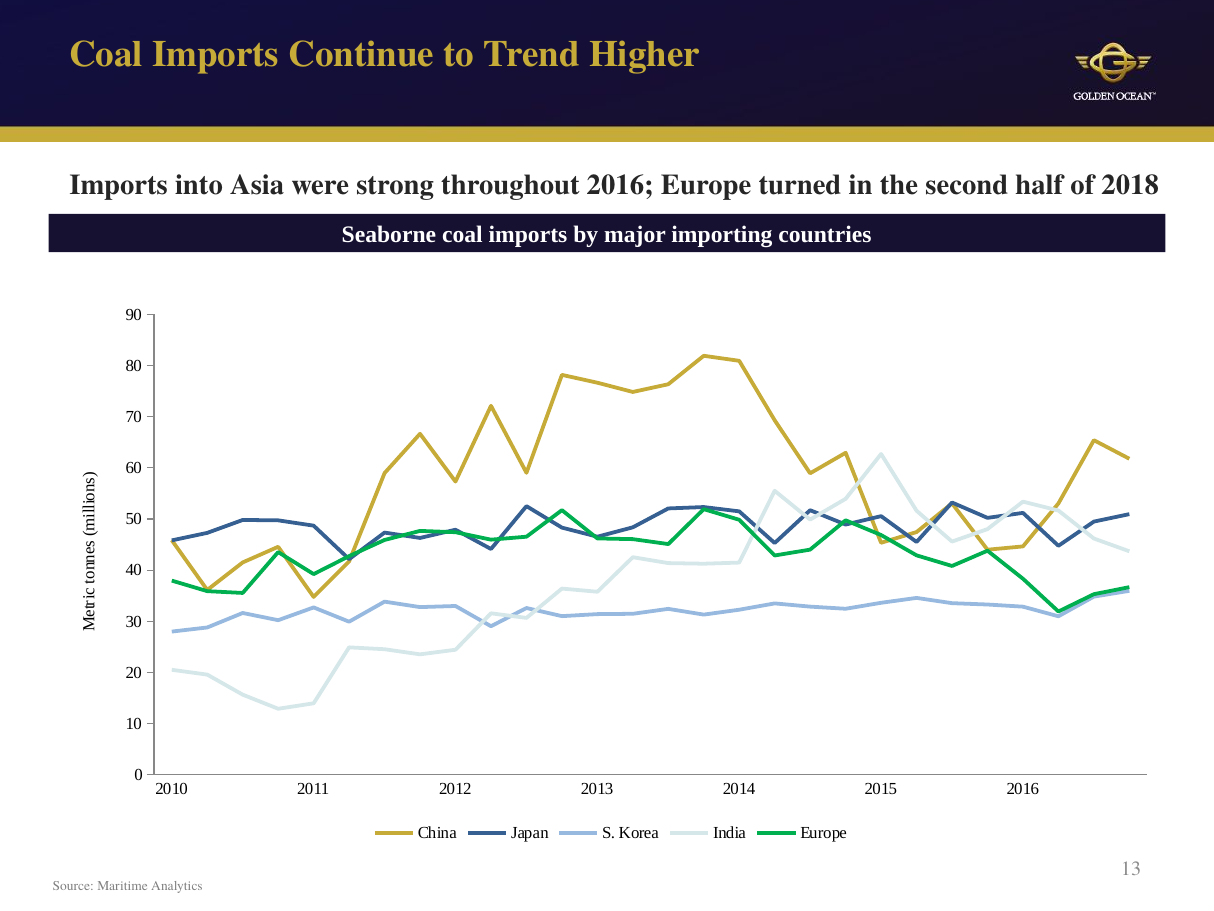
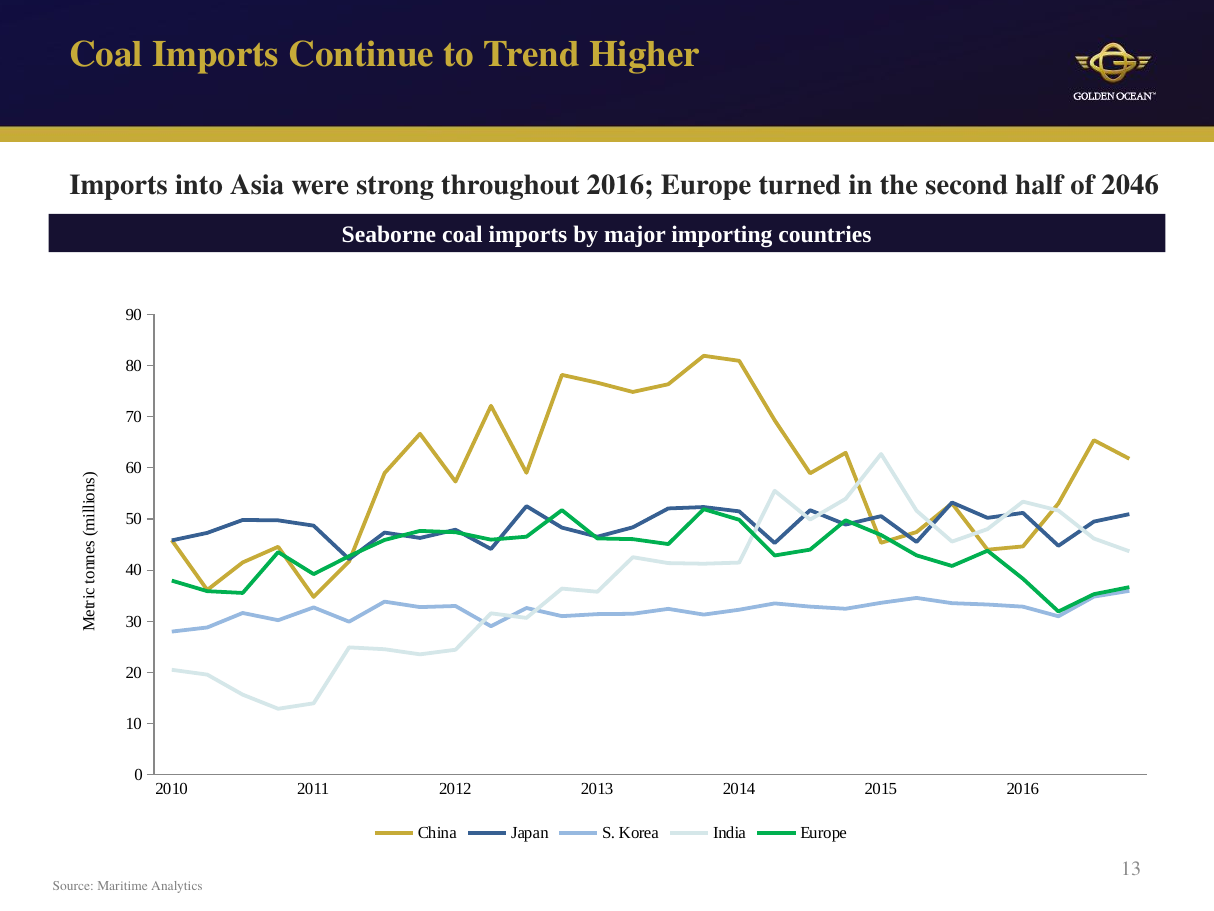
2018: 2018 -> 2046
